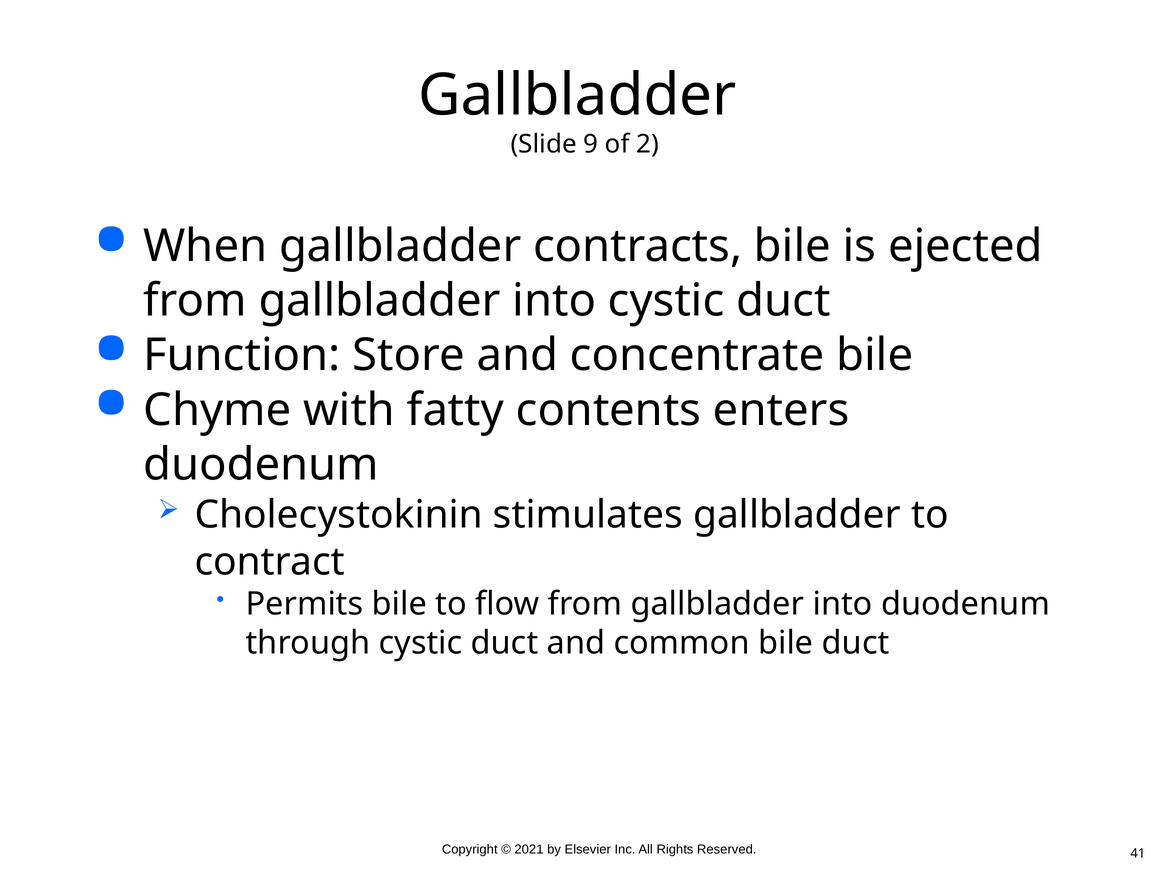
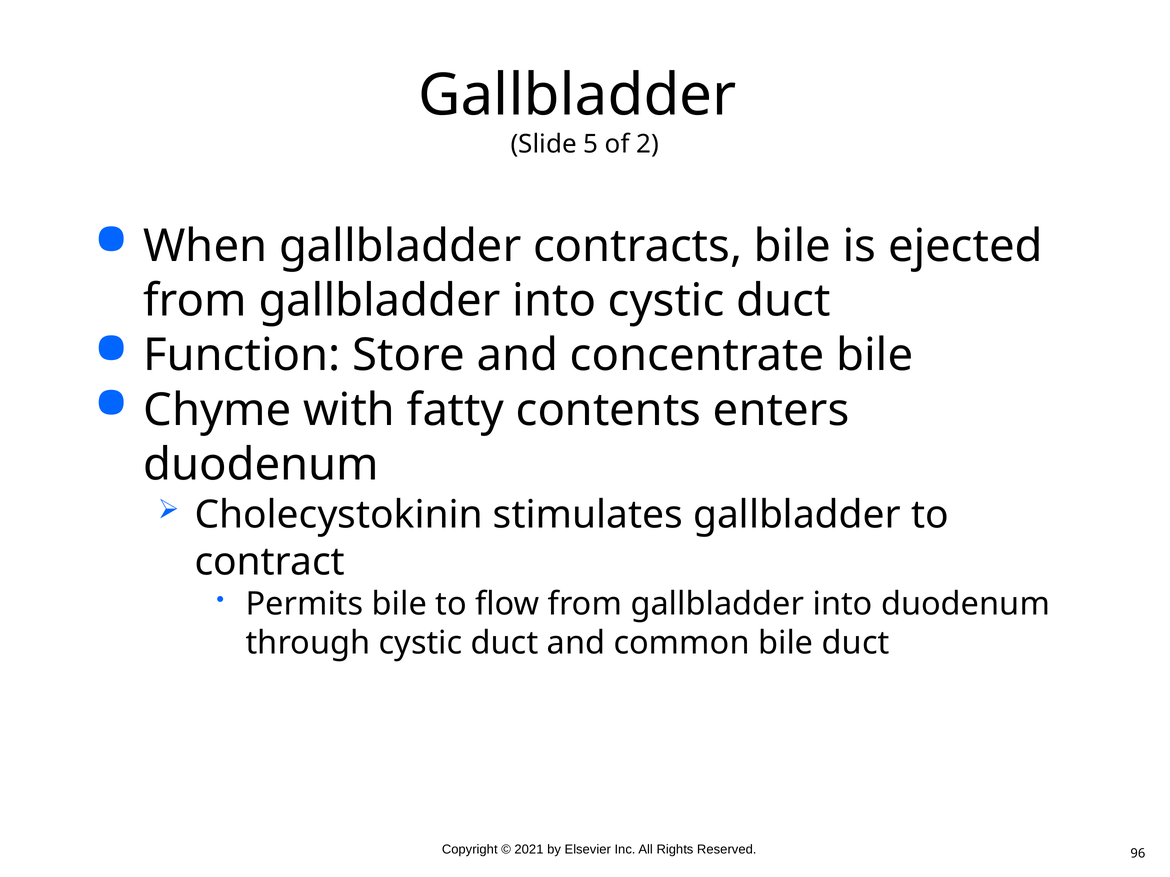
9: 9 -> 5
41: 41 -> 96
